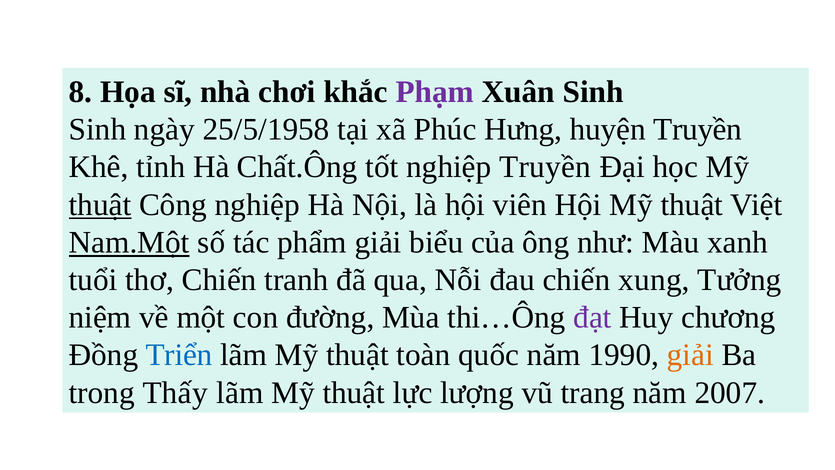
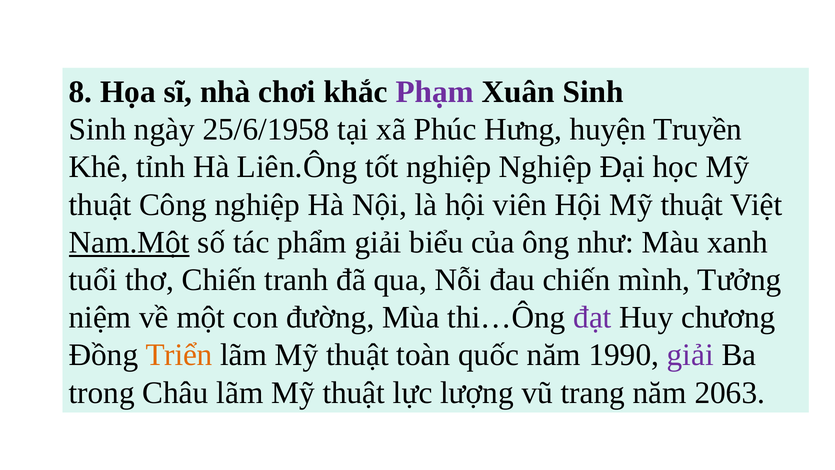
25/5/1958: 25/5/1958 -> 25/6/1958
Chất.Ông: Chất.Ông -> Liên.Ông
nghiệp Truyền: Truyền -> Nghiệp
thuật at (100, 205) underline: present -> none
xung: xung -> mình
Triển colour: blue -> orange
giải at (690, 355) colour: orange -> purple
Thấy: Thấy -> Châu
2007: 2007 -> 2063
